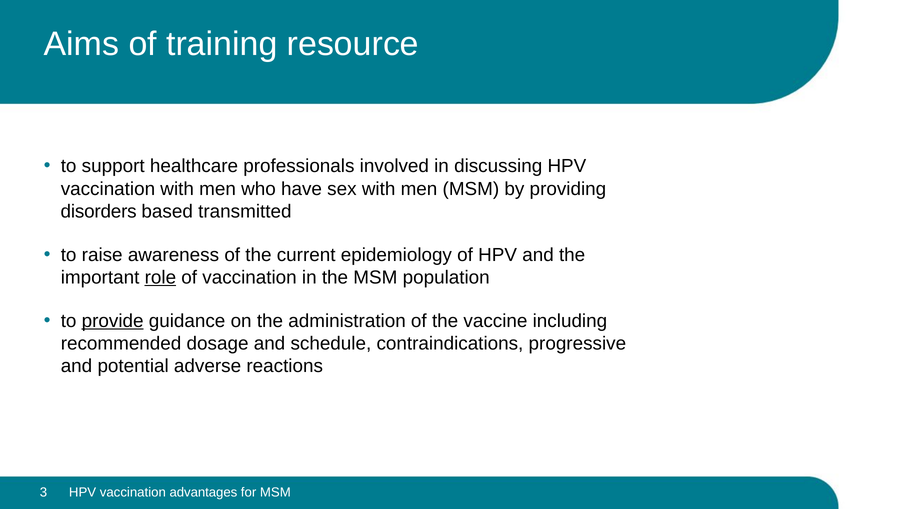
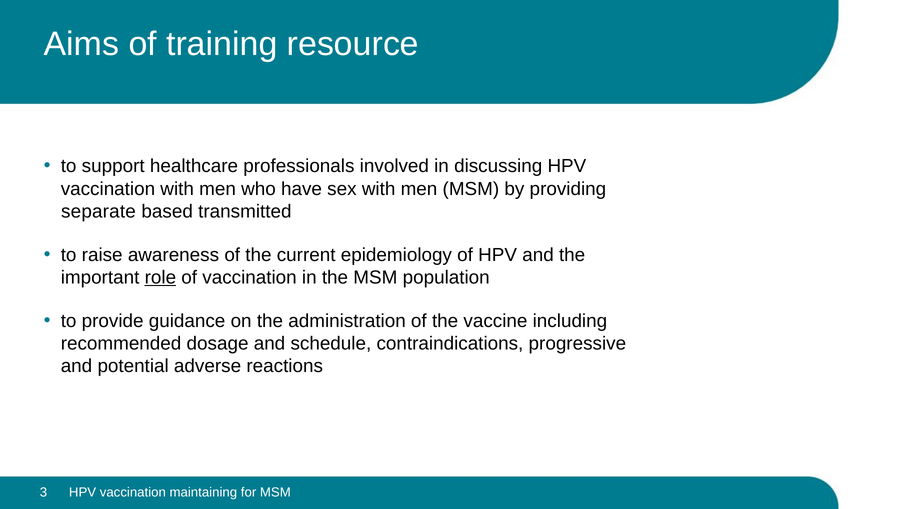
disorders: disorders -> separate
provide underline: present -> none
advantages: advantages -> maintaining
